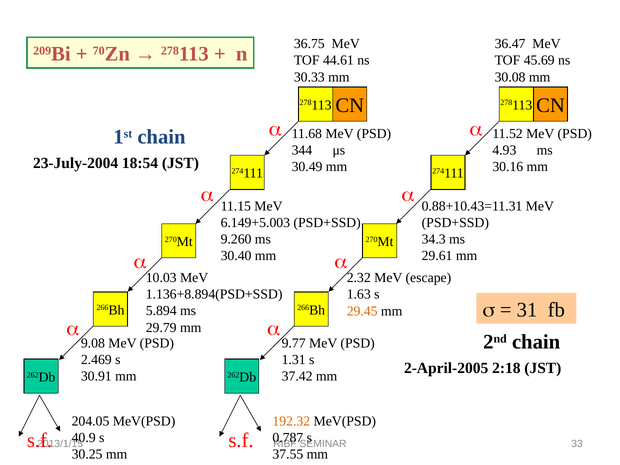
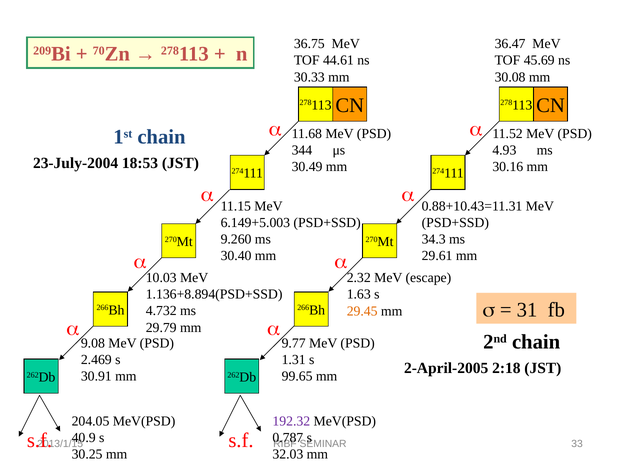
18:54: 18:54 -> 18:53
5.894: 5.894 -> 4.732
37.42: 37.42 -> 99.65
192.32 colour: orange -> purple
37.55: 37.55 -> 32.03
